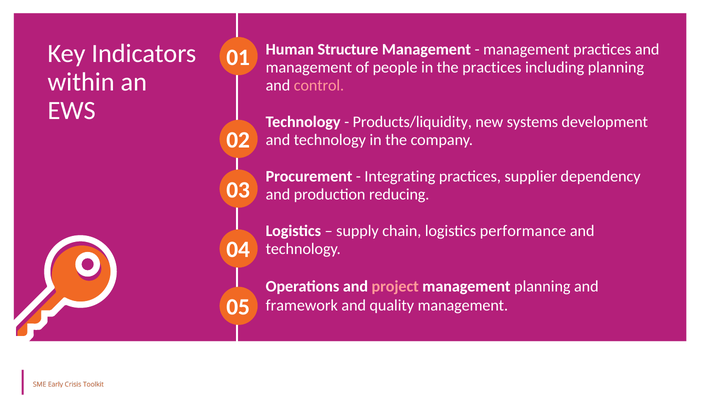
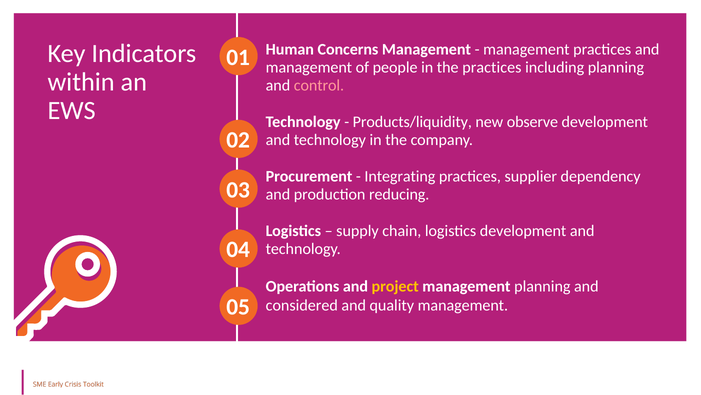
Structure: Structure -> Concerns
systems: systems -> observe
logistics performance: performance -> development
project colour: pink -> yellow
framework: framework -> considered
